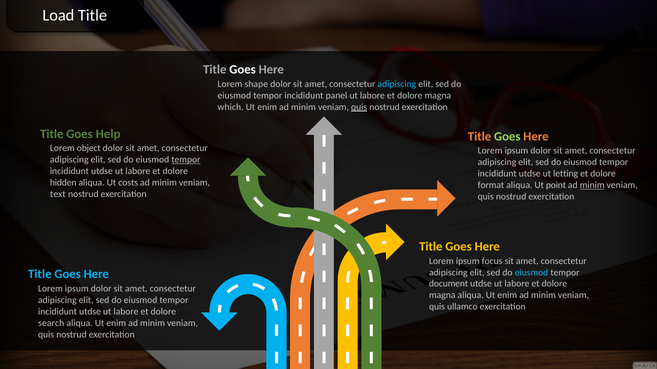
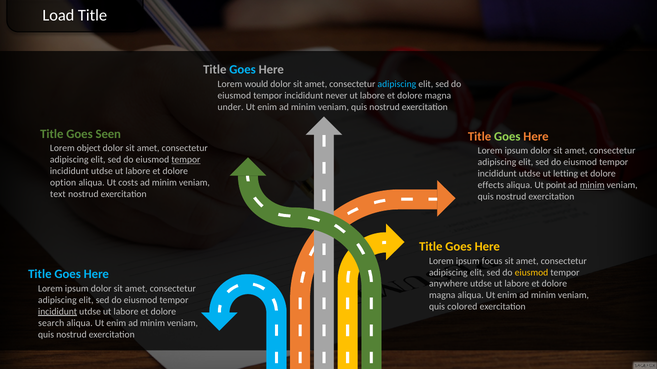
Goes at (243, 70) colour: white -> light blue
shape: shape -> would
panel: panel -> never
which: which -> under
quis at (359, 107) underline: present -> none
Help: Help -> Seen
hidden: hidden -> option
format: format -> effects
eiusmod at (532, 273) colour: light blue -> yellow
document: document -> anywhere
ullamco: ullamco -> colored
incididunt at (58, 312) underline: none -> present
